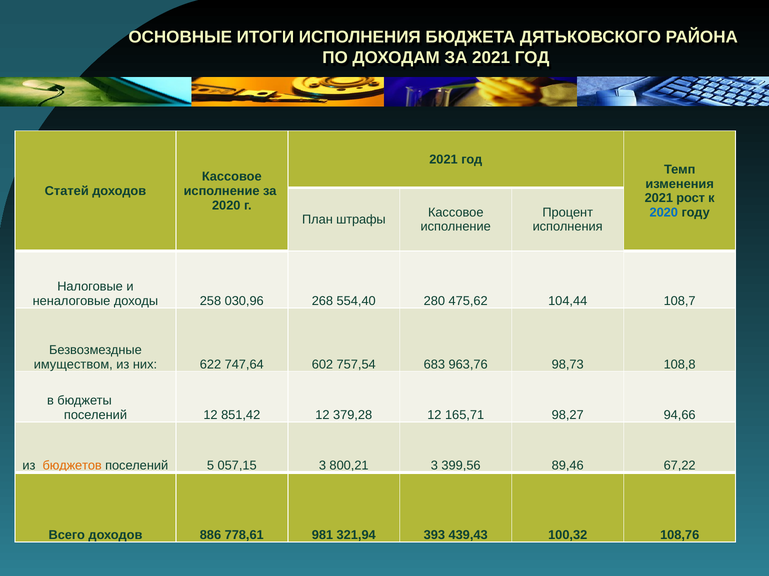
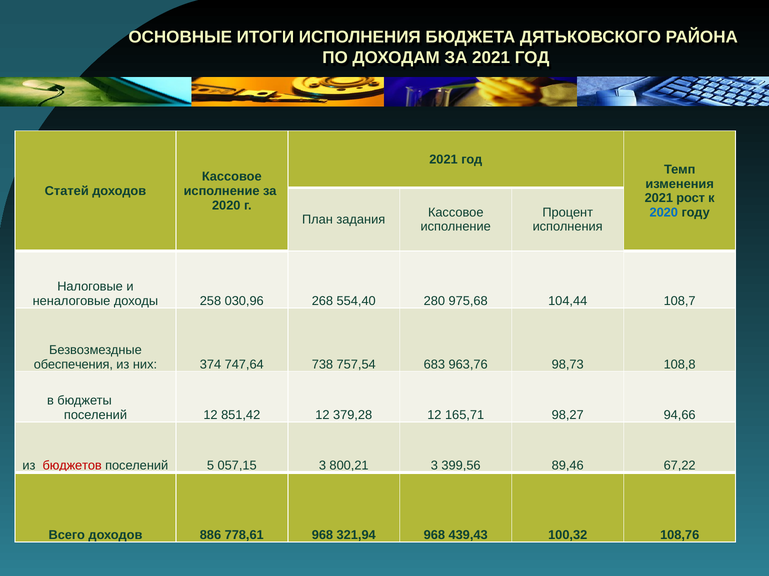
штрафы: штрафы -> задания
475,62: 475,62 -> 975,68
имуществом: имуществом -> обеспечения
622: 622 -> 374
602: 602 -> 738
бюджетов colour: orange -> red
778,61 981: 981 -> 968
321,94 393: 393 -> 968
